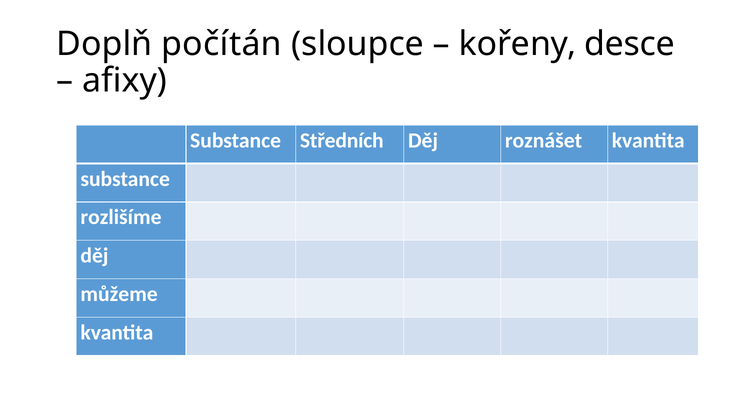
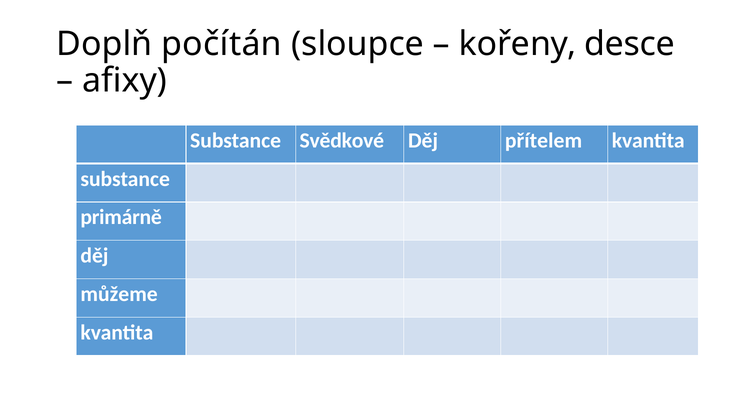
Středních: Středních -> Svědkové
roznášet: roznášet -> přítelem
rozlišíme: rozlišíme -> primárně
